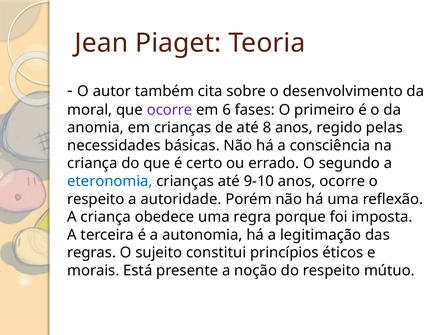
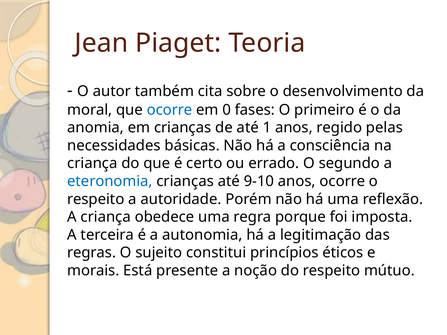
ocorre at (170, 110) colour: purple -> blue
6: 6 -> 0
8: 8 -> 1
